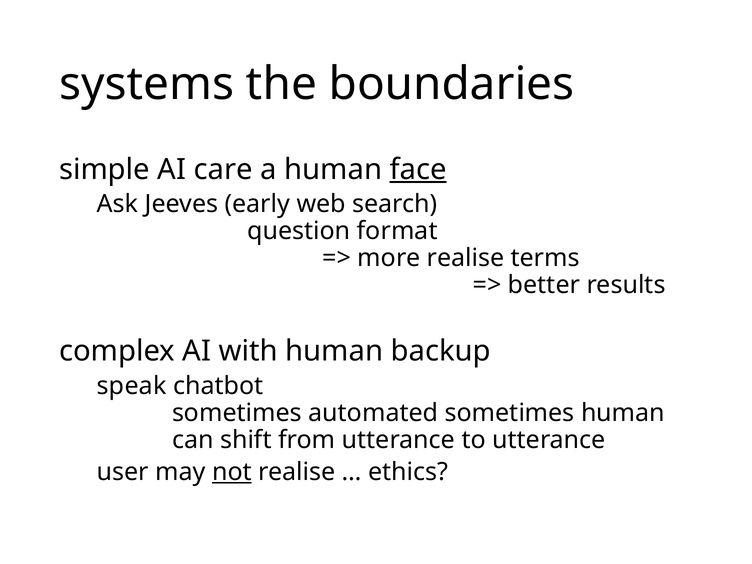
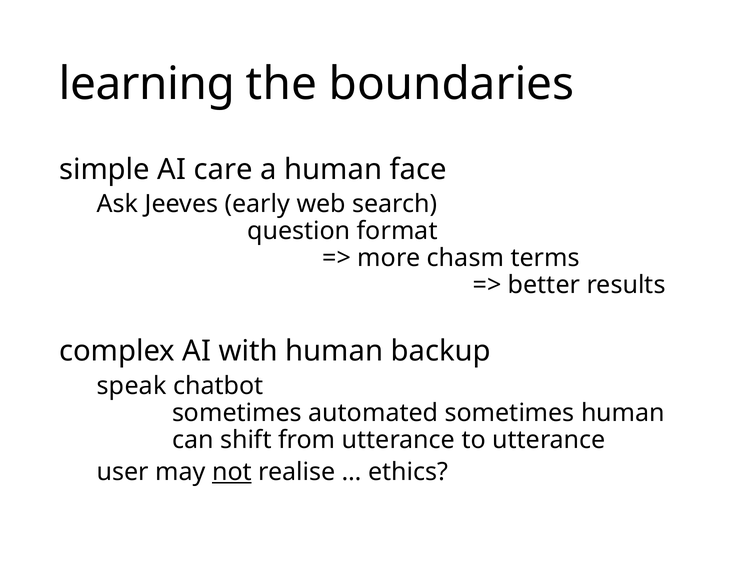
systems: systems -> learning
face underline: present -> none
more realise: realise -> chasm
